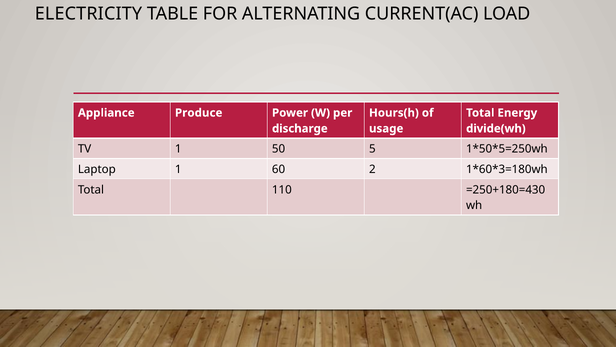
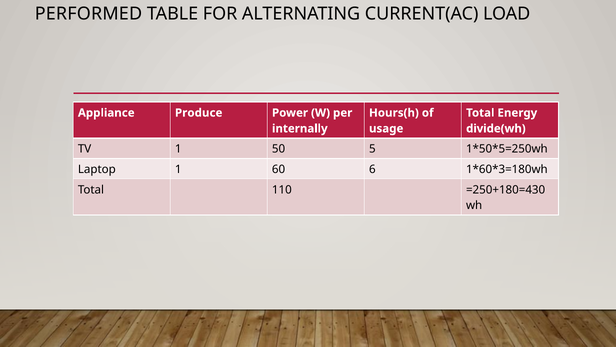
ELECTRICITY: ELECTRICITY -> PERFORMED
discharge: discharge -> internally
2: 2 -> 6
